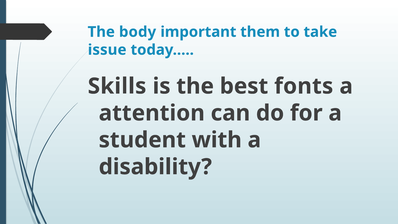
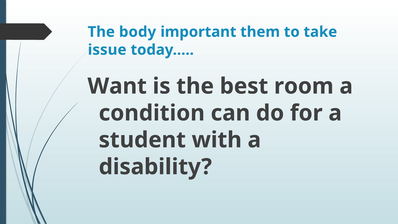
Skills: Skills -> Want
fonts: fonts -> room
attention: attention -> condition
